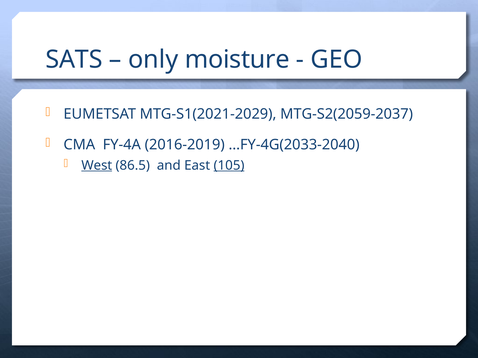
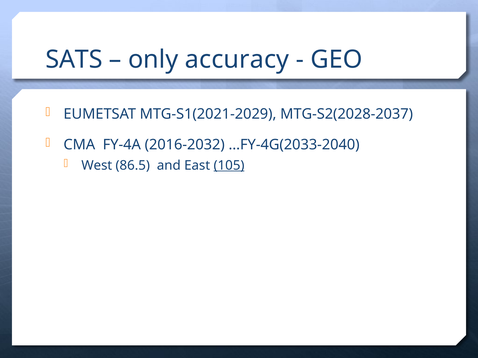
moisture: moisture -> accuracy
MTG-S2(2059-2037: MTG-S2(2059-2037 -> MTG-S2(2028-2037
2016-2019: 2016-2019 -> 2016-2032
West underline: present -> none
